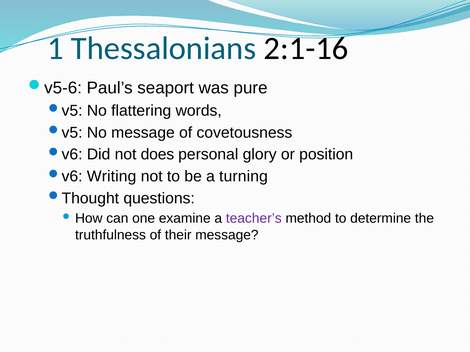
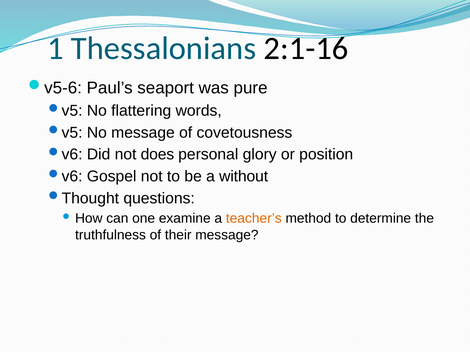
Writing: Writing -> Gospel
turning: turning -> without
teacher’s colour: purple -> orange
